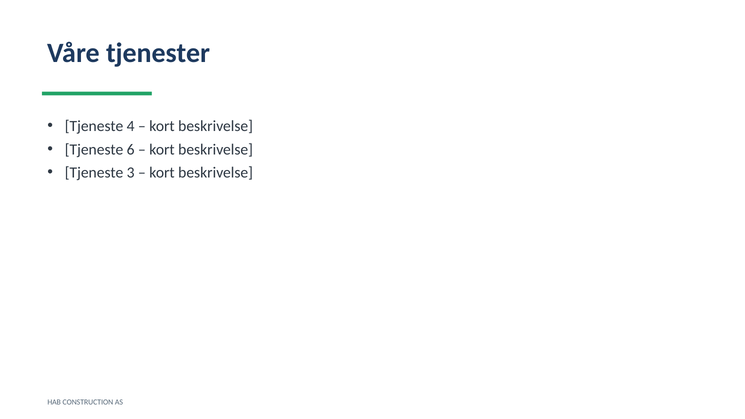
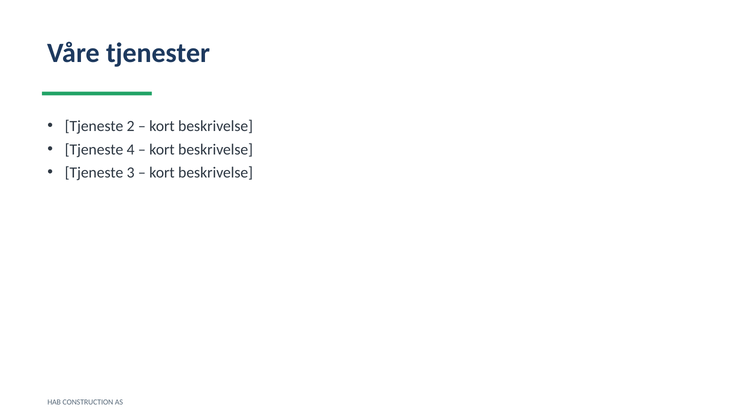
4: 4 -> 2
6: 6 -> 4
